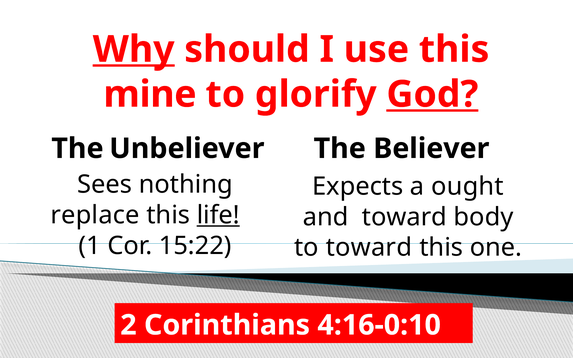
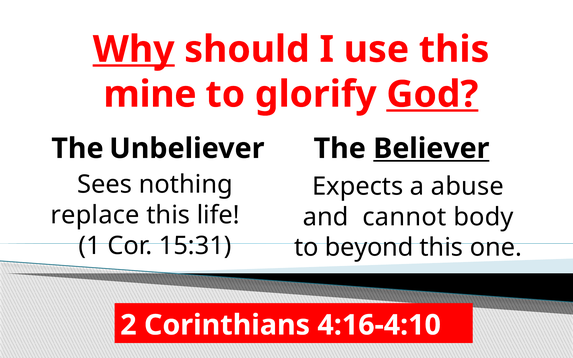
Believer underline: none -> present
ought: ought -> abuse
life underline: present -> none
and toward: toward -> cannot
15:22: 15:22 -> 15:31
to toward: toward -> beyond
4:16-0:10: 4:16-0:10 -> 4:16-4:10
